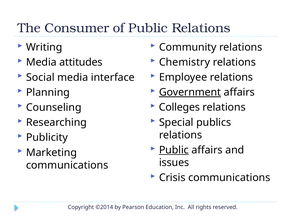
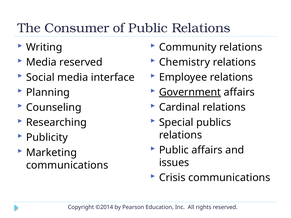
Media attitudes: attitudes -> reserved
Colleges: Colleges -> Cardinal
Public at (174, 150) underline: present -> none
